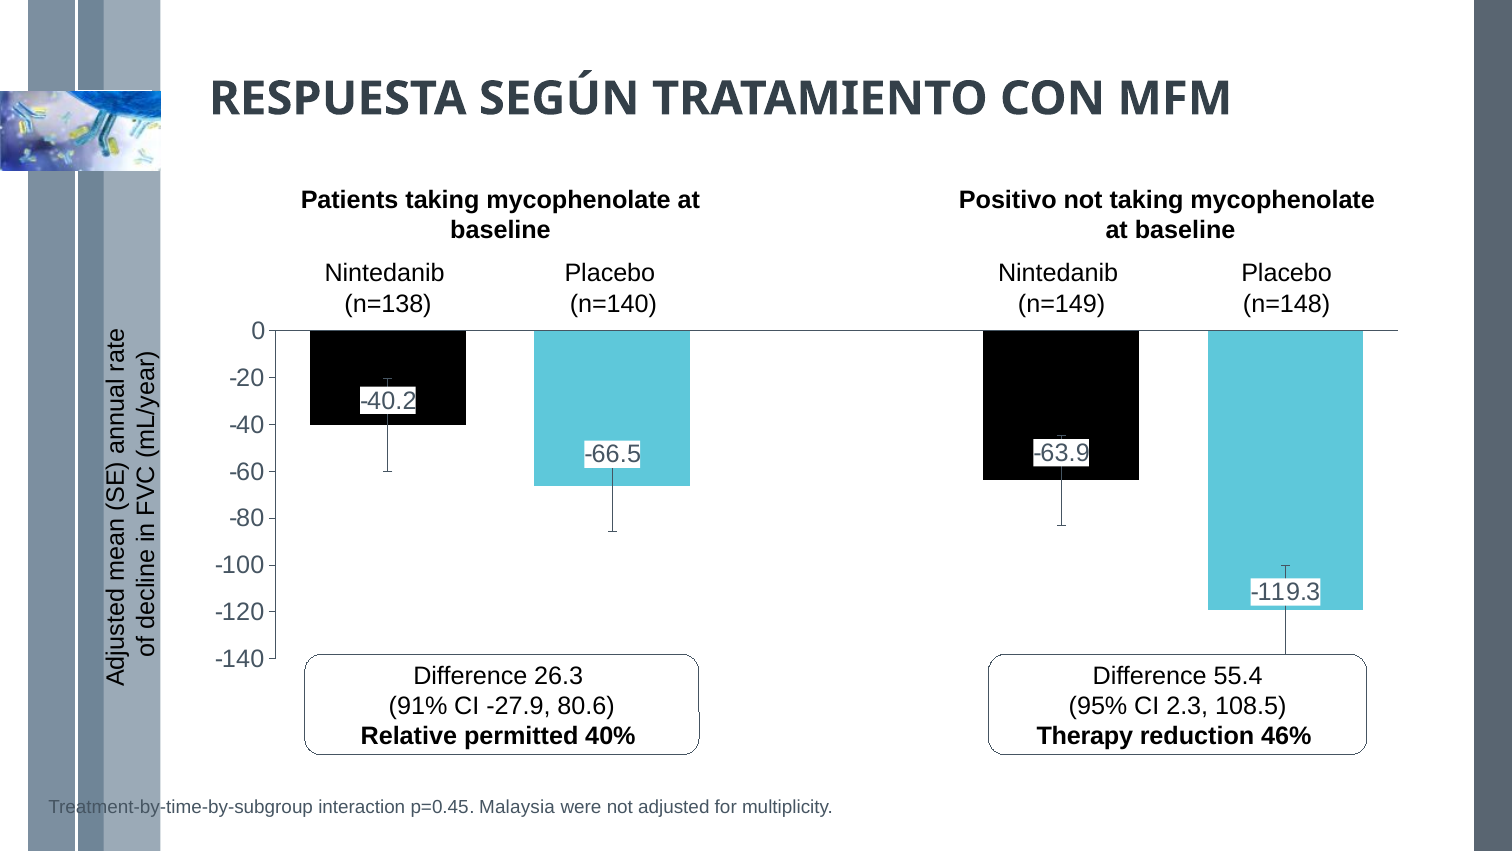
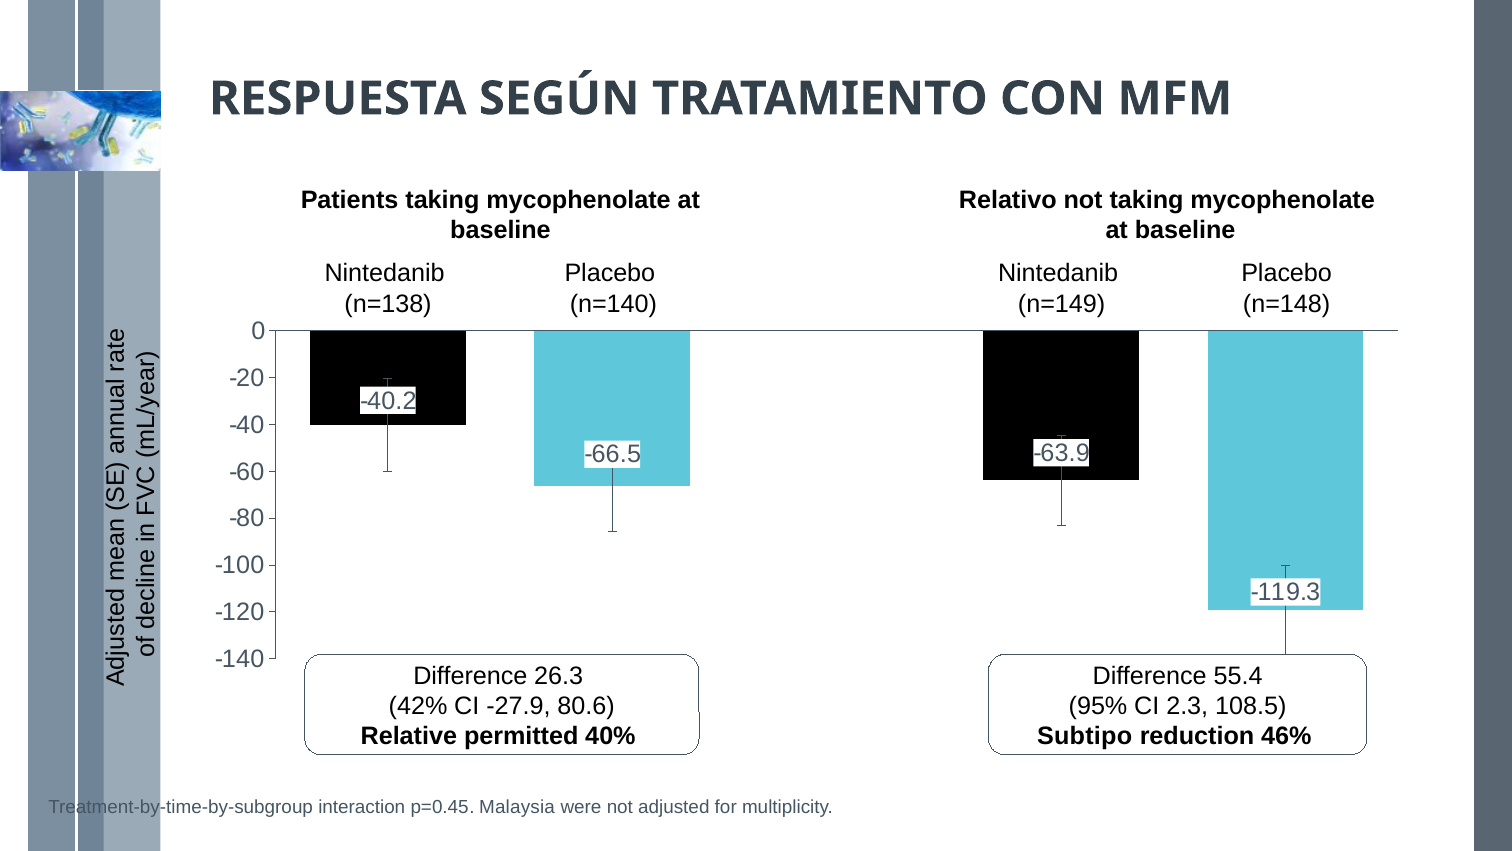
Positivo: Positivo -> Relativo
91%: 91% -> 42%
Therapy: Therapy -> Subtipo
